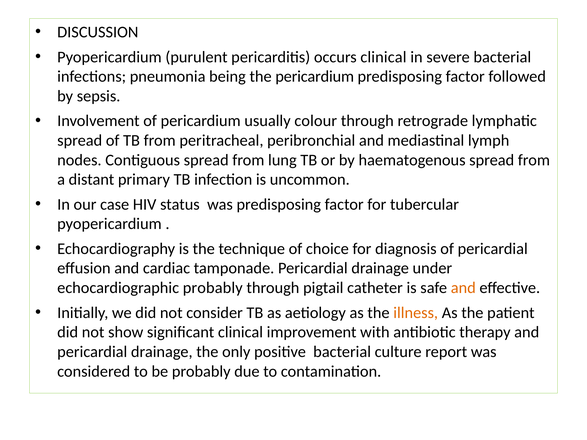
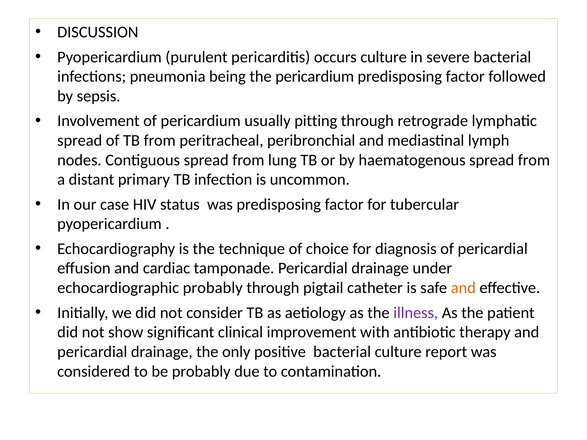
occurs clinical: clinical -> culture
colour: colour -> pitting
illness colour: orange -> purple
